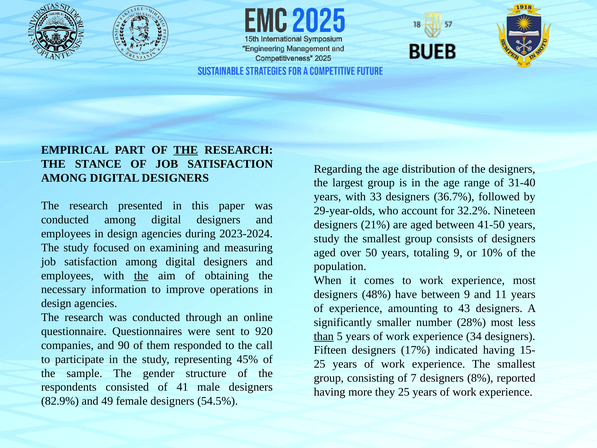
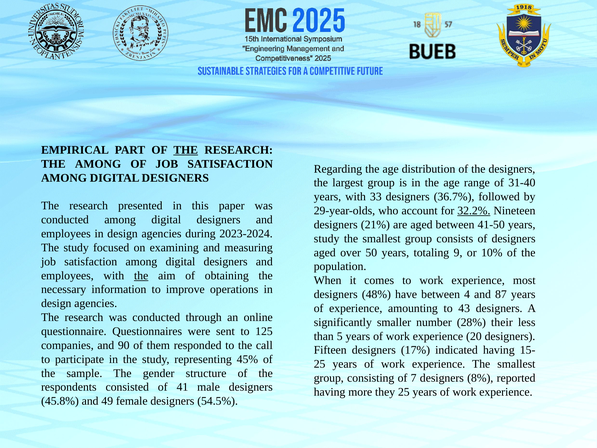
THE STANCE: STANCE -> AMONG
32.2% underline: none -> present
between 9: 9 -> 4
11: 11 -> 87
28% most: most -> their
920: 920 -> 125
than underline: present -> none
34: 34 -> 20
82.9%: 82.9% -> 45.8%
